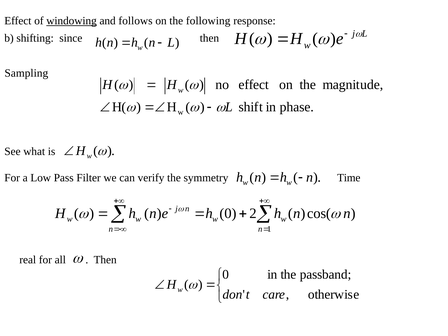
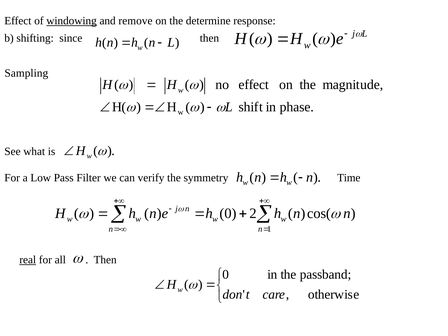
follows: follows -> remove
following: following -> determine
real underline: none -> present
